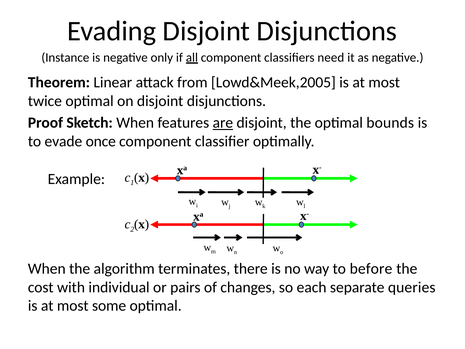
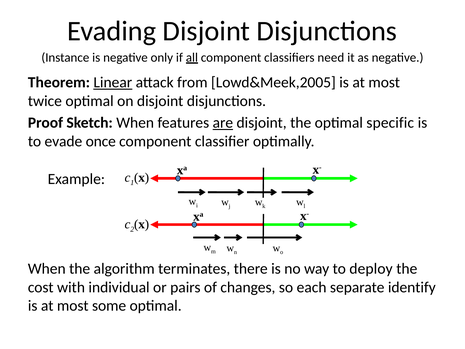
Linear underline: none -> present
bounds: bounds -> specific
before: before -> deploy
queries: queries -> identify
